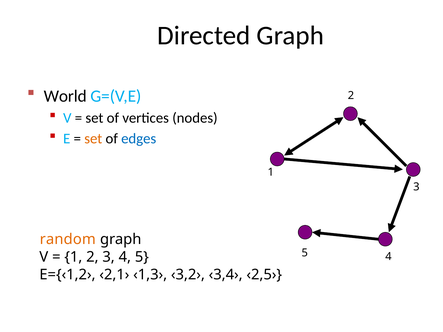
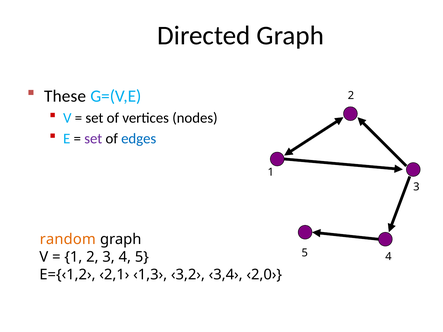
World: World -> These
set at (93, 139) colour: orange -> purple
‹2,5›: ‹2,5› -> ‹2,0›
